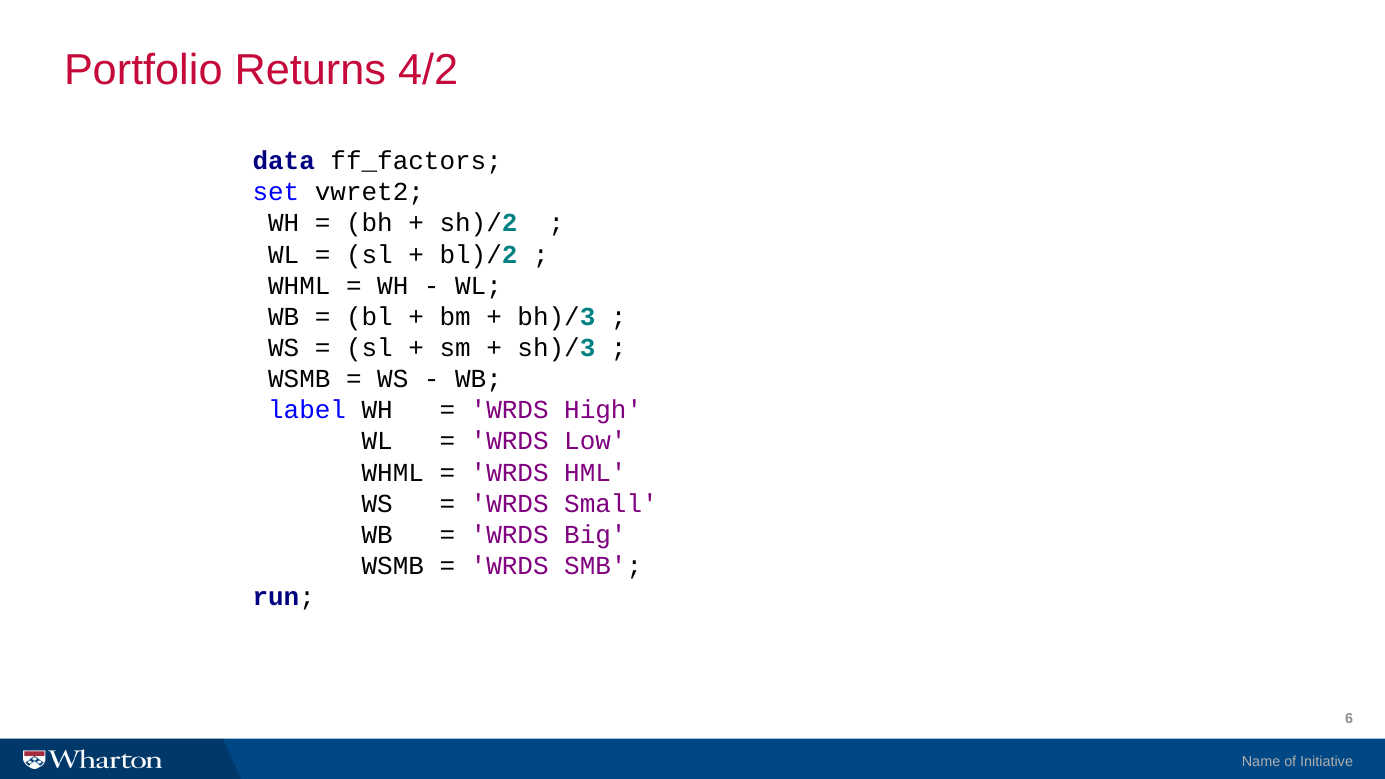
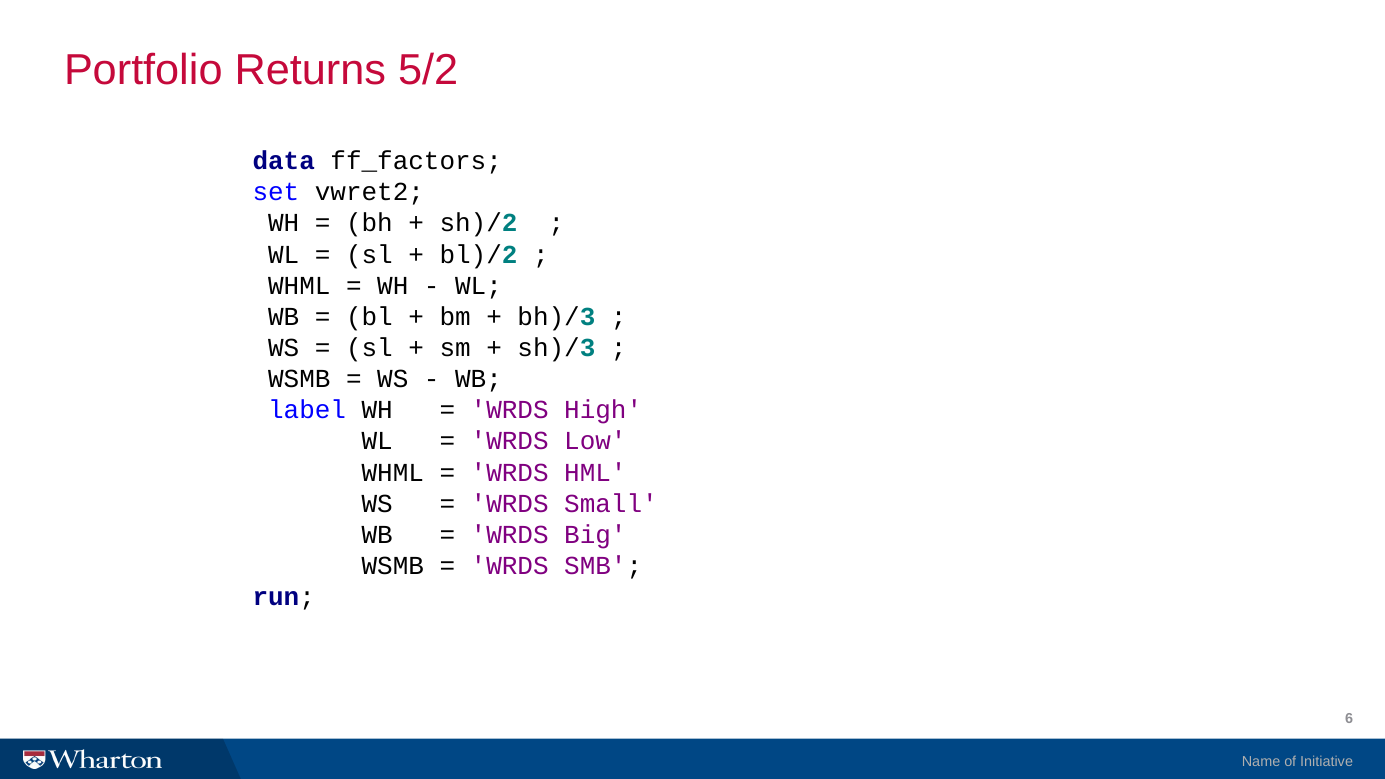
4/2: 4/2 -> 5/2
